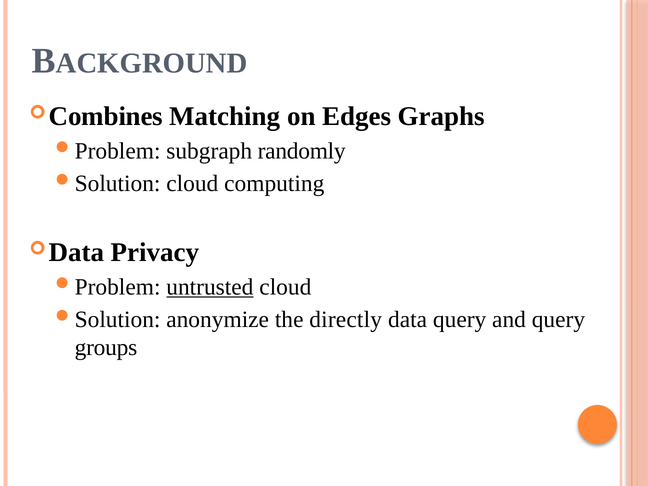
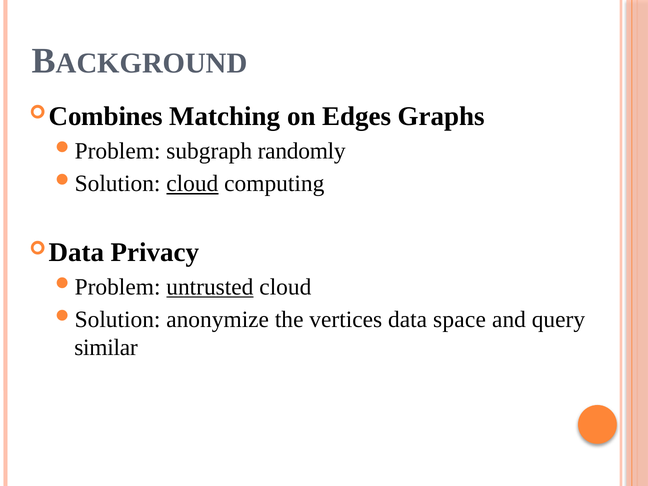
cloud at (192, 184) underline: none -> present
directly: directly -> vertices
data query: query -> space
groups: groups -> similar
